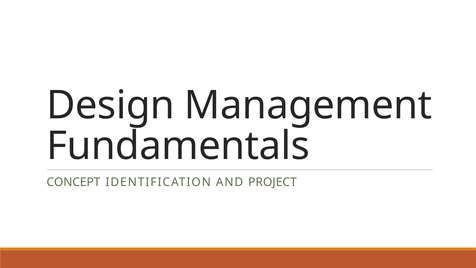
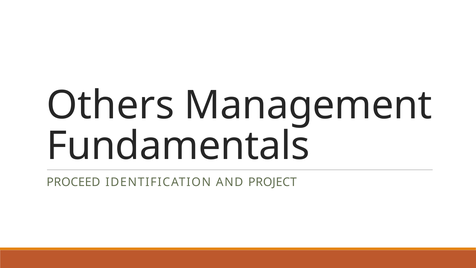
Design: Design -> Others
CONCEPT: CONCEPT -> PROCEED
